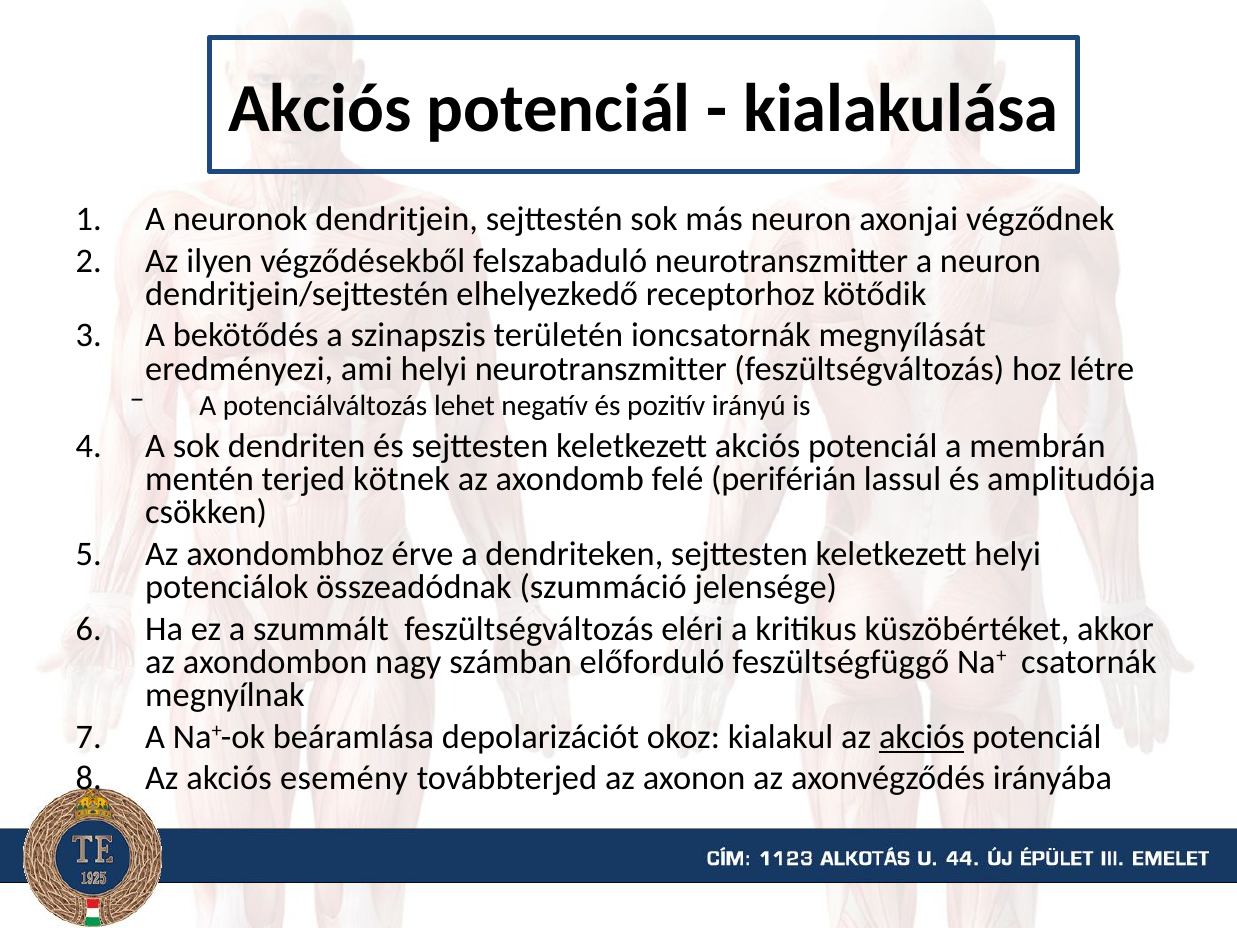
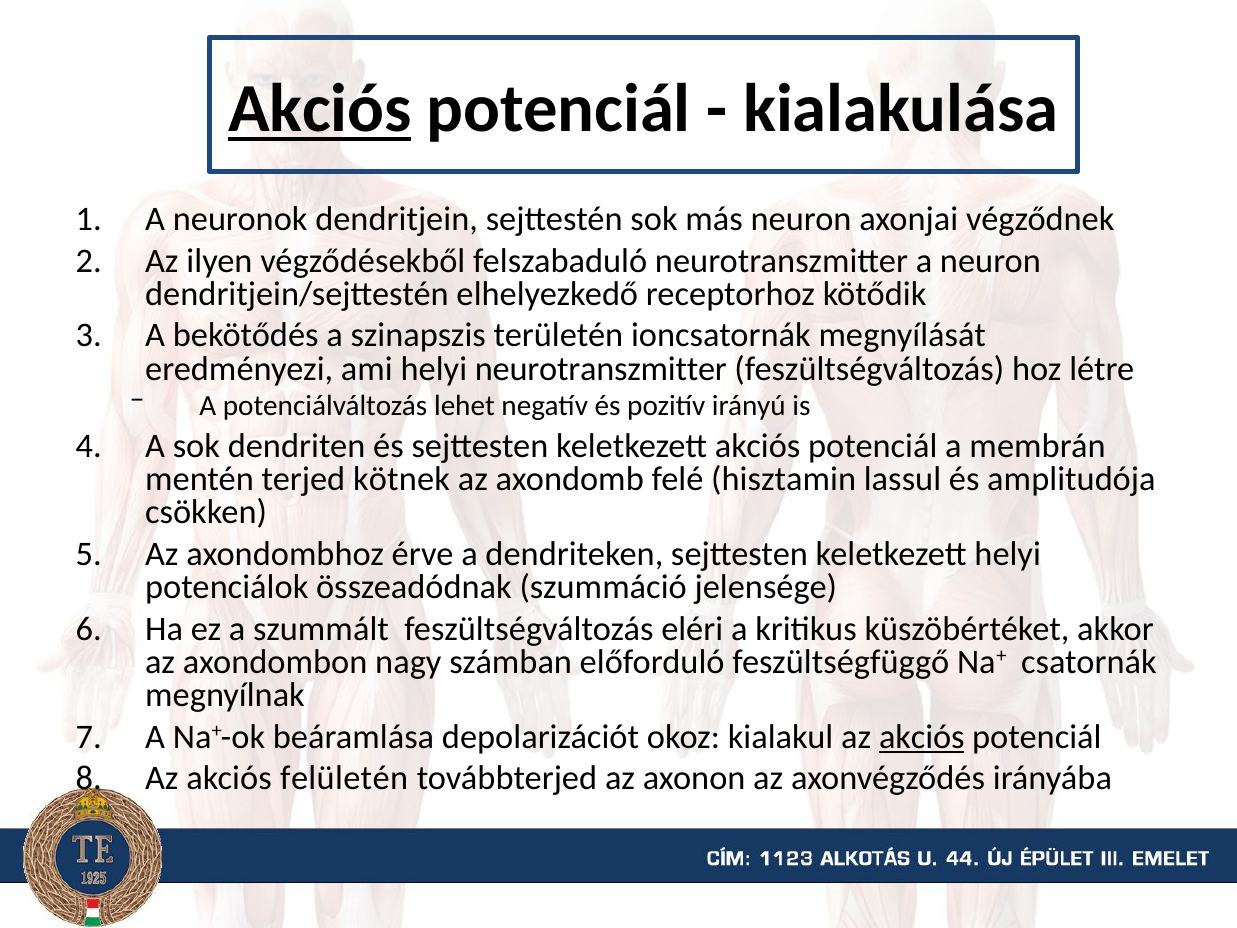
Akciós at (320, 109) underline: none -> present
periférián: periférián -> hisztamin
esemény: esemény -> felületén
